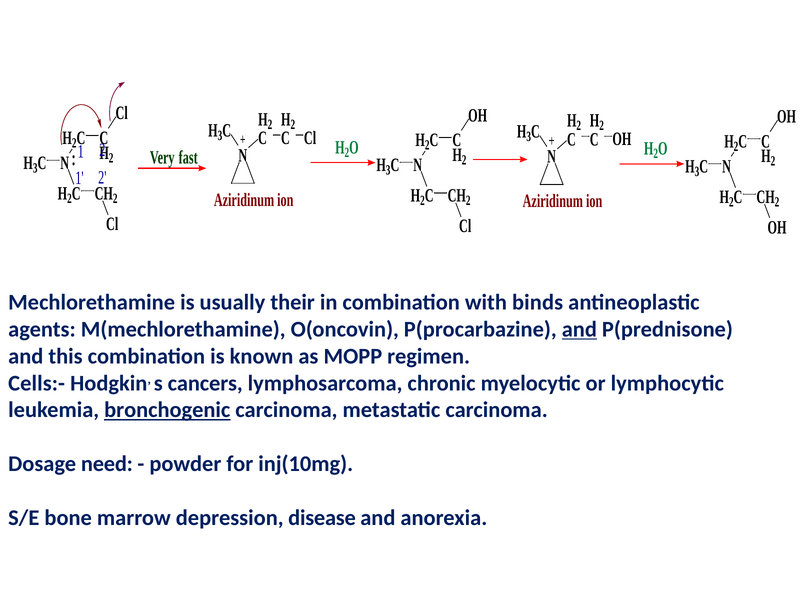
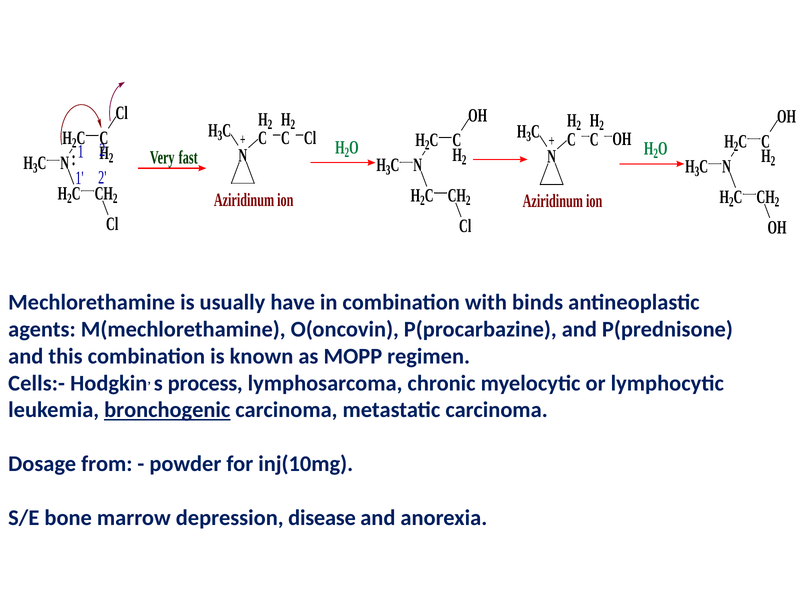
their: their -> have
and at (579, 329) underline: present -> none
cancers: cancers -> process
need: need -> from
